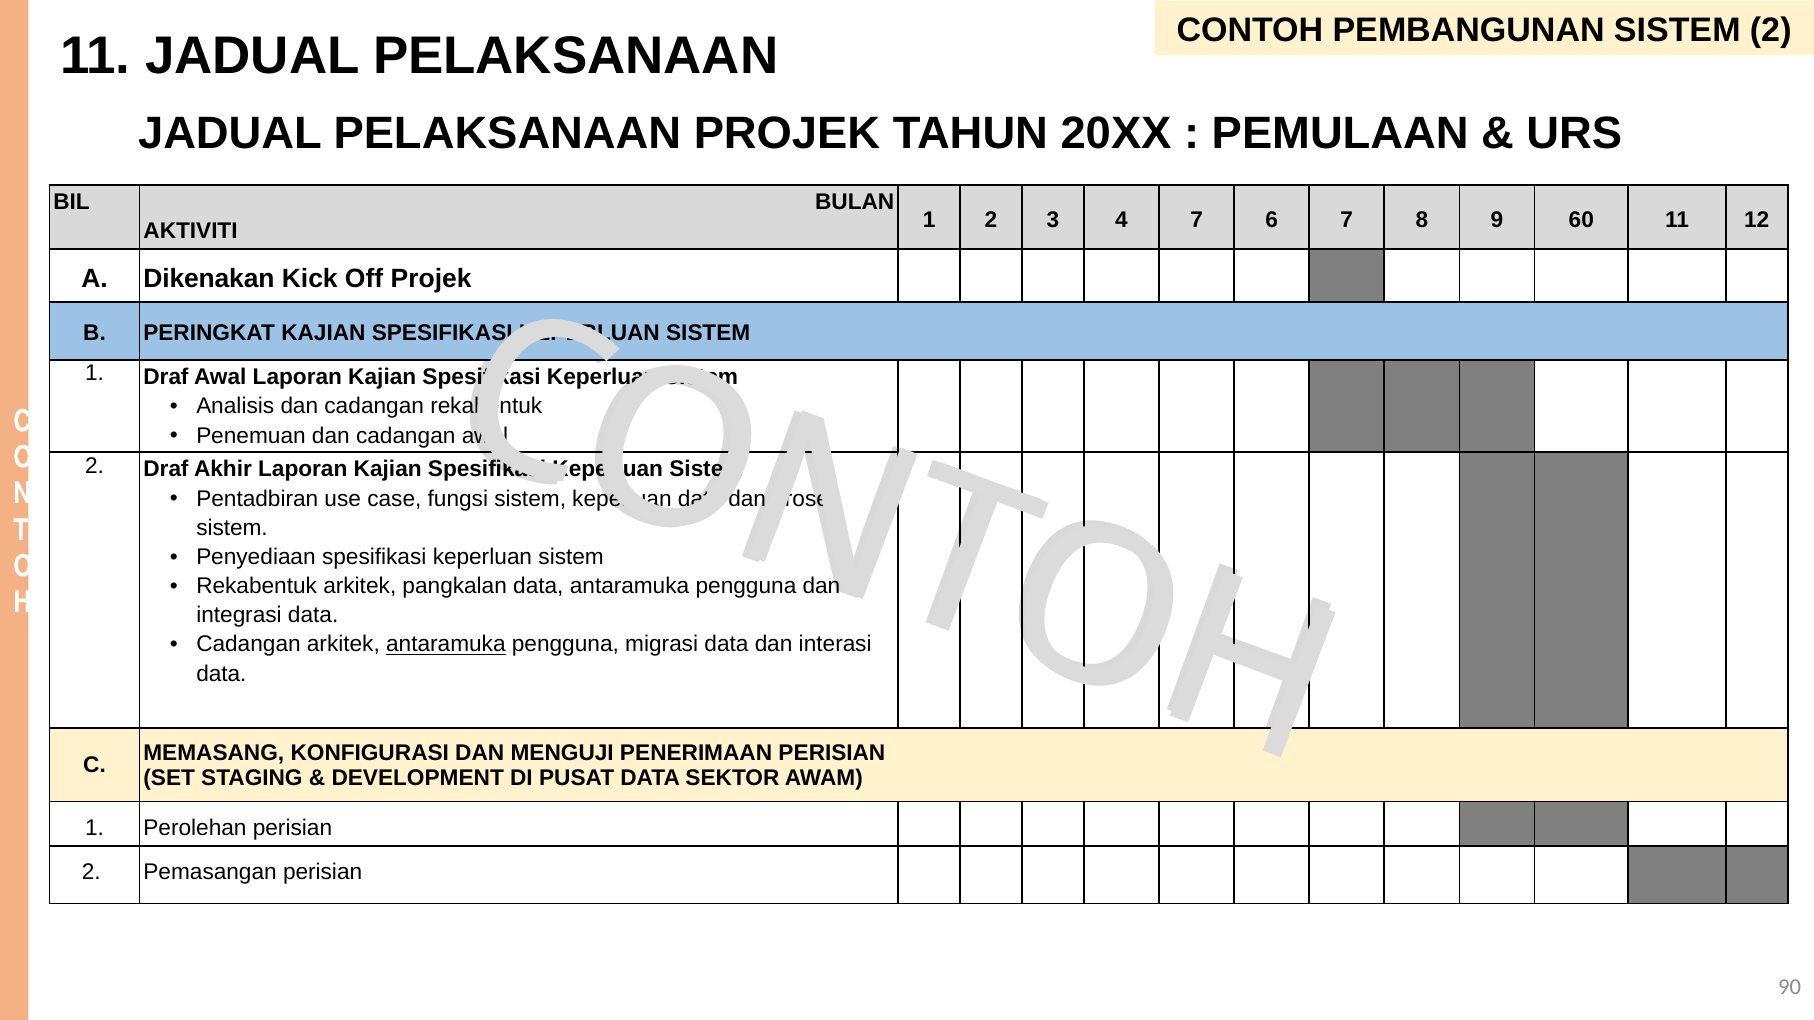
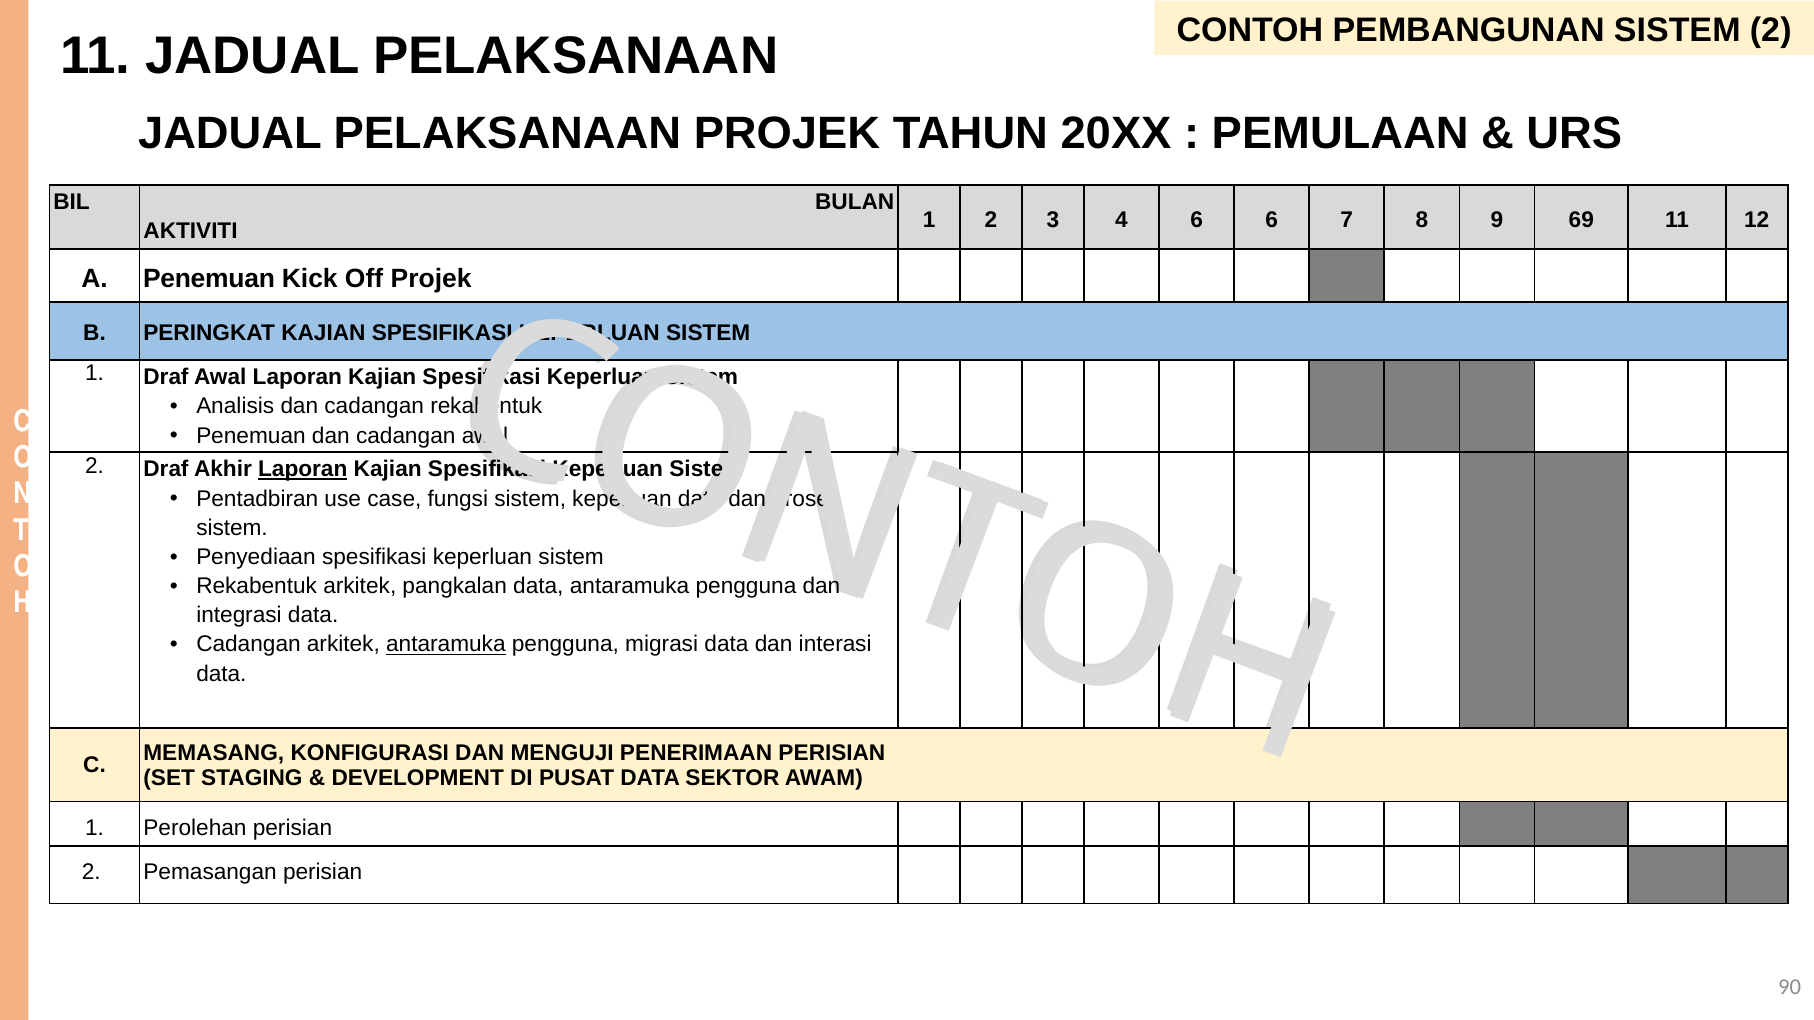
4 7: 7 -> 6
60: 60 -> 69
A Dikenakan: Dikenakan -> Penemuan
Laporan at (303, 470) underline: none -> present
